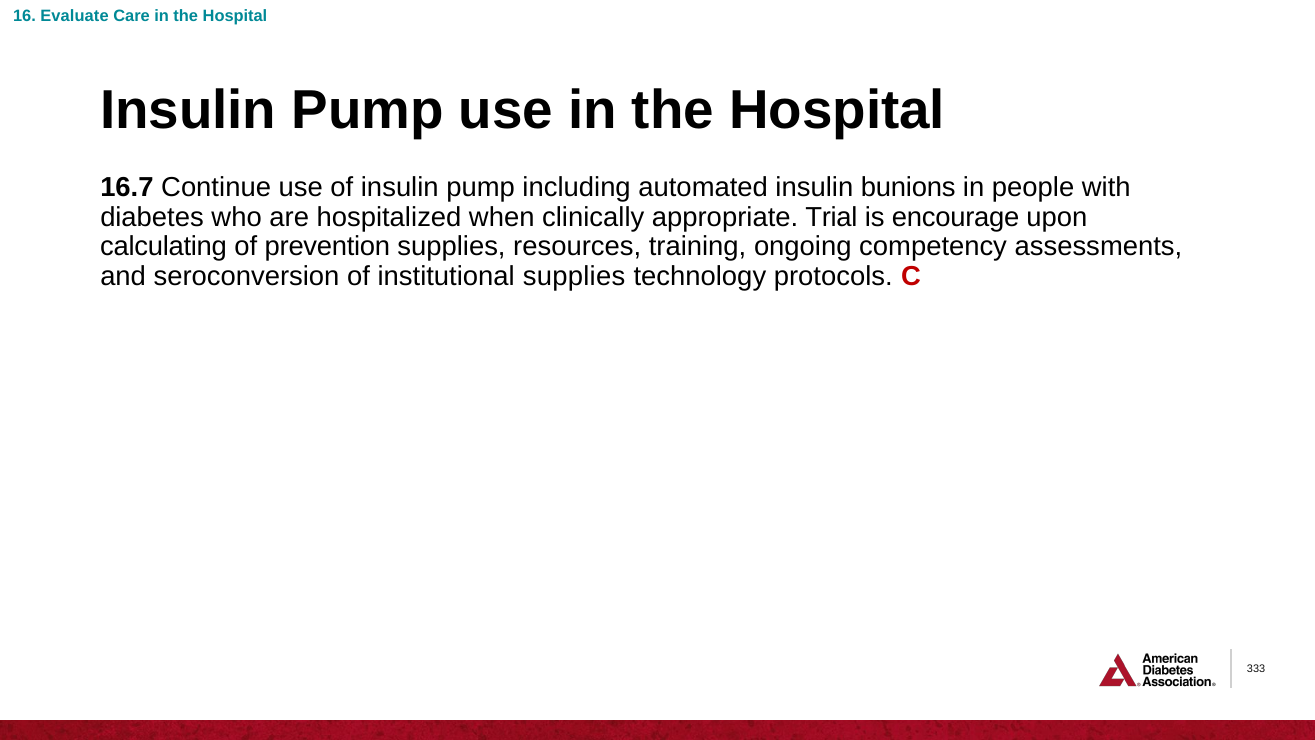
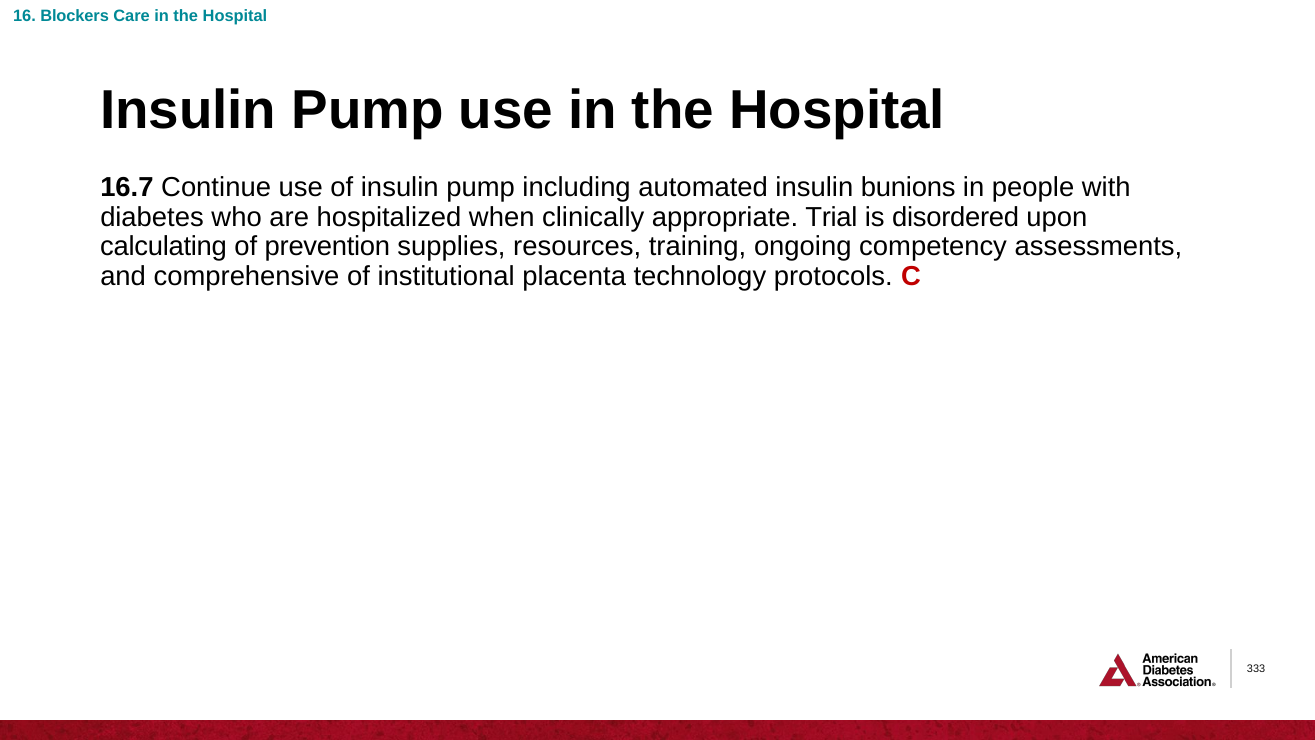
Evaluate: Evaluate -> Blockers
encourage: encourage -> disordered
seroconversion: seroconversion -> comprehensive
institutional supplies: supplies -> placenta
